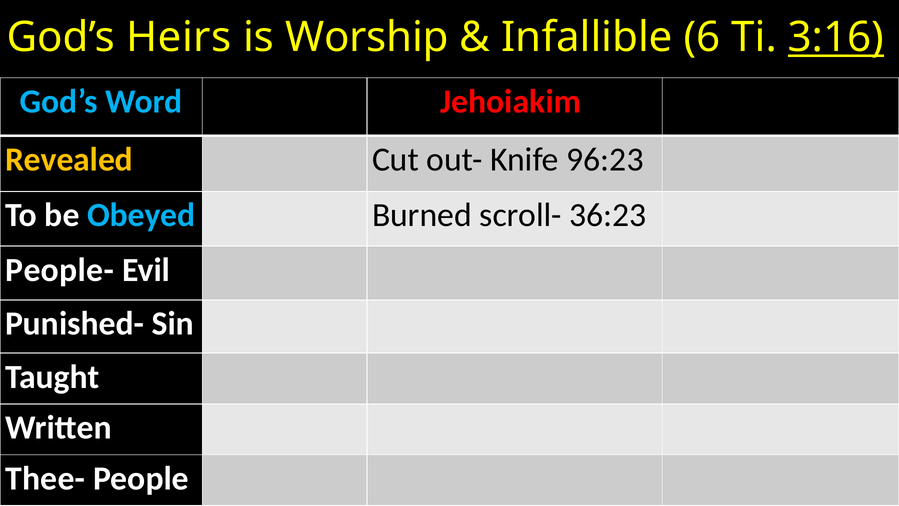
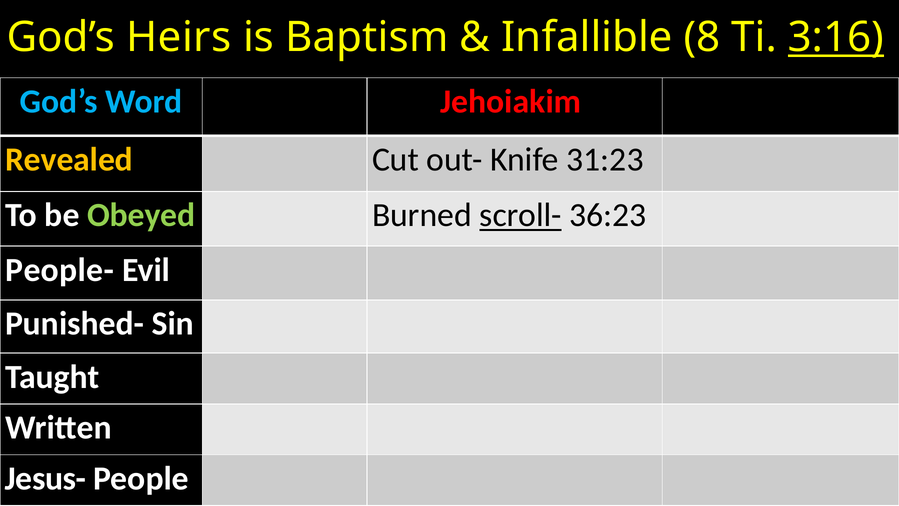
Worship: Worship -> Baptism
6: 6 -> 8
96:23: 96:23 -> 31:23
Obeyed colour: light blue -> light green
scroll- underline: none -> present
Thee-: Thee- -> Jesus-
